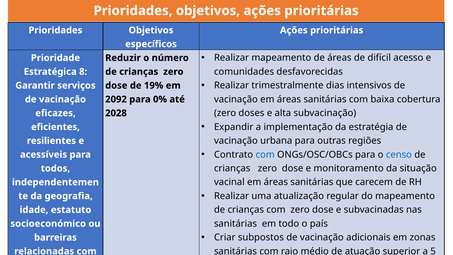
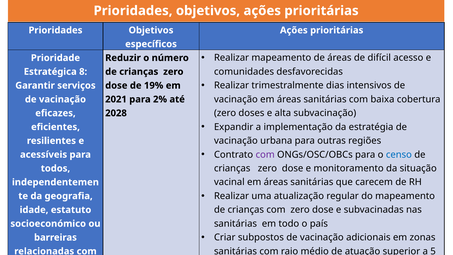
2092: 2092 -> 2021
0%: 0% -> 2%
com at (265, 154) colour: blue -> purple
